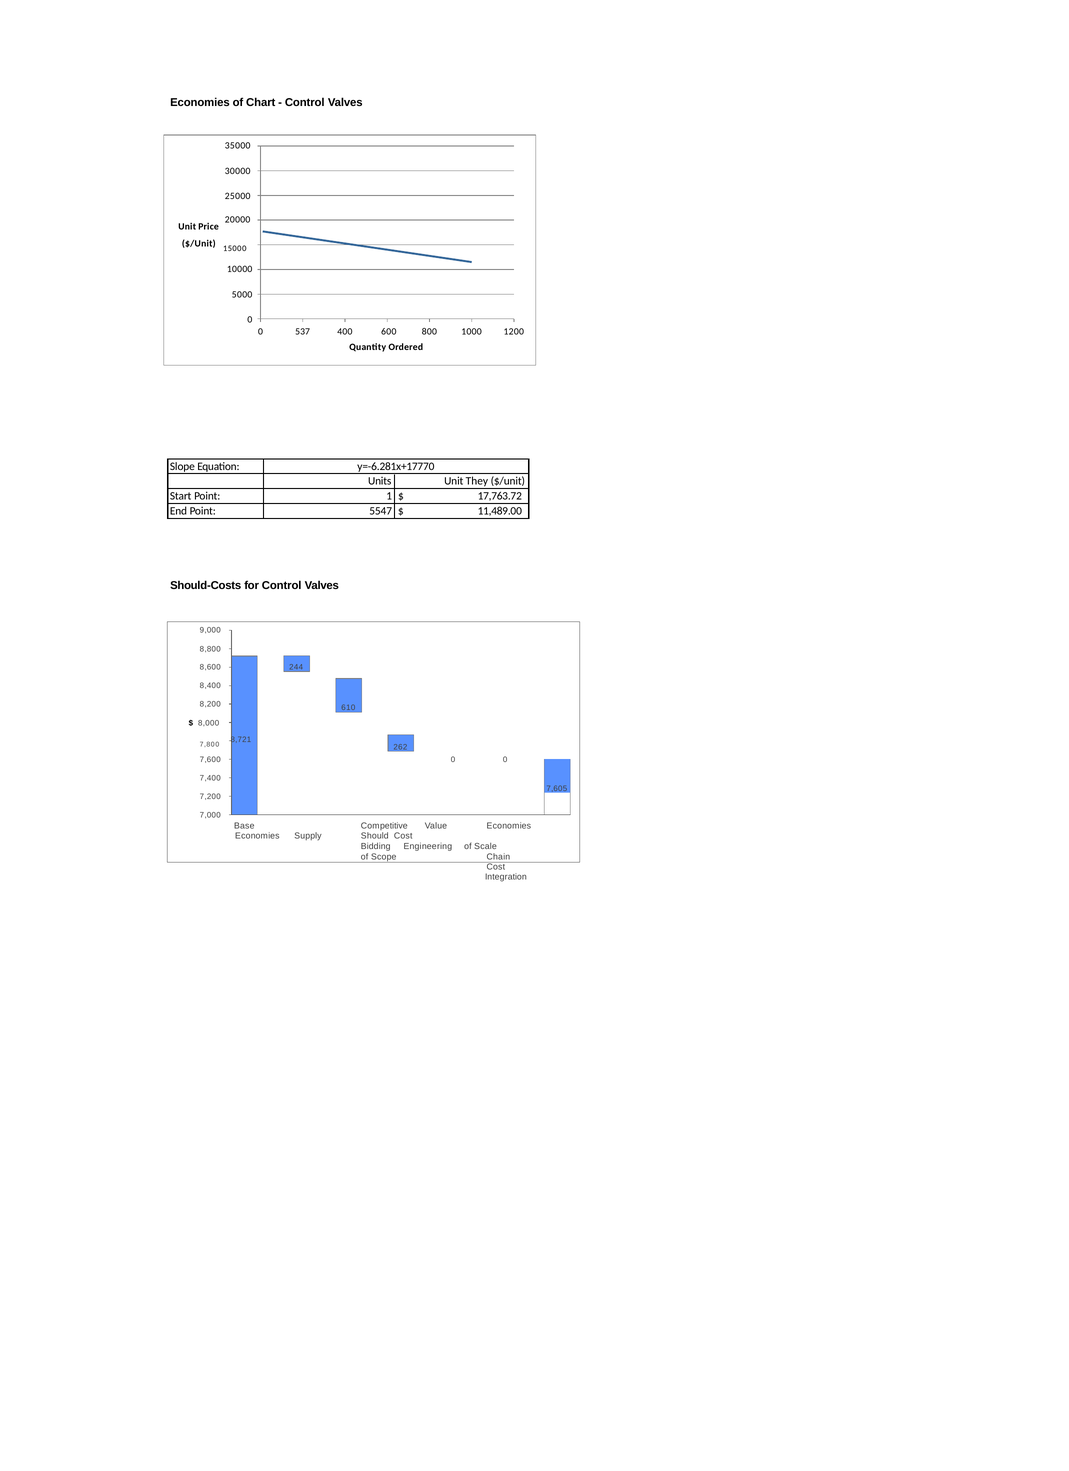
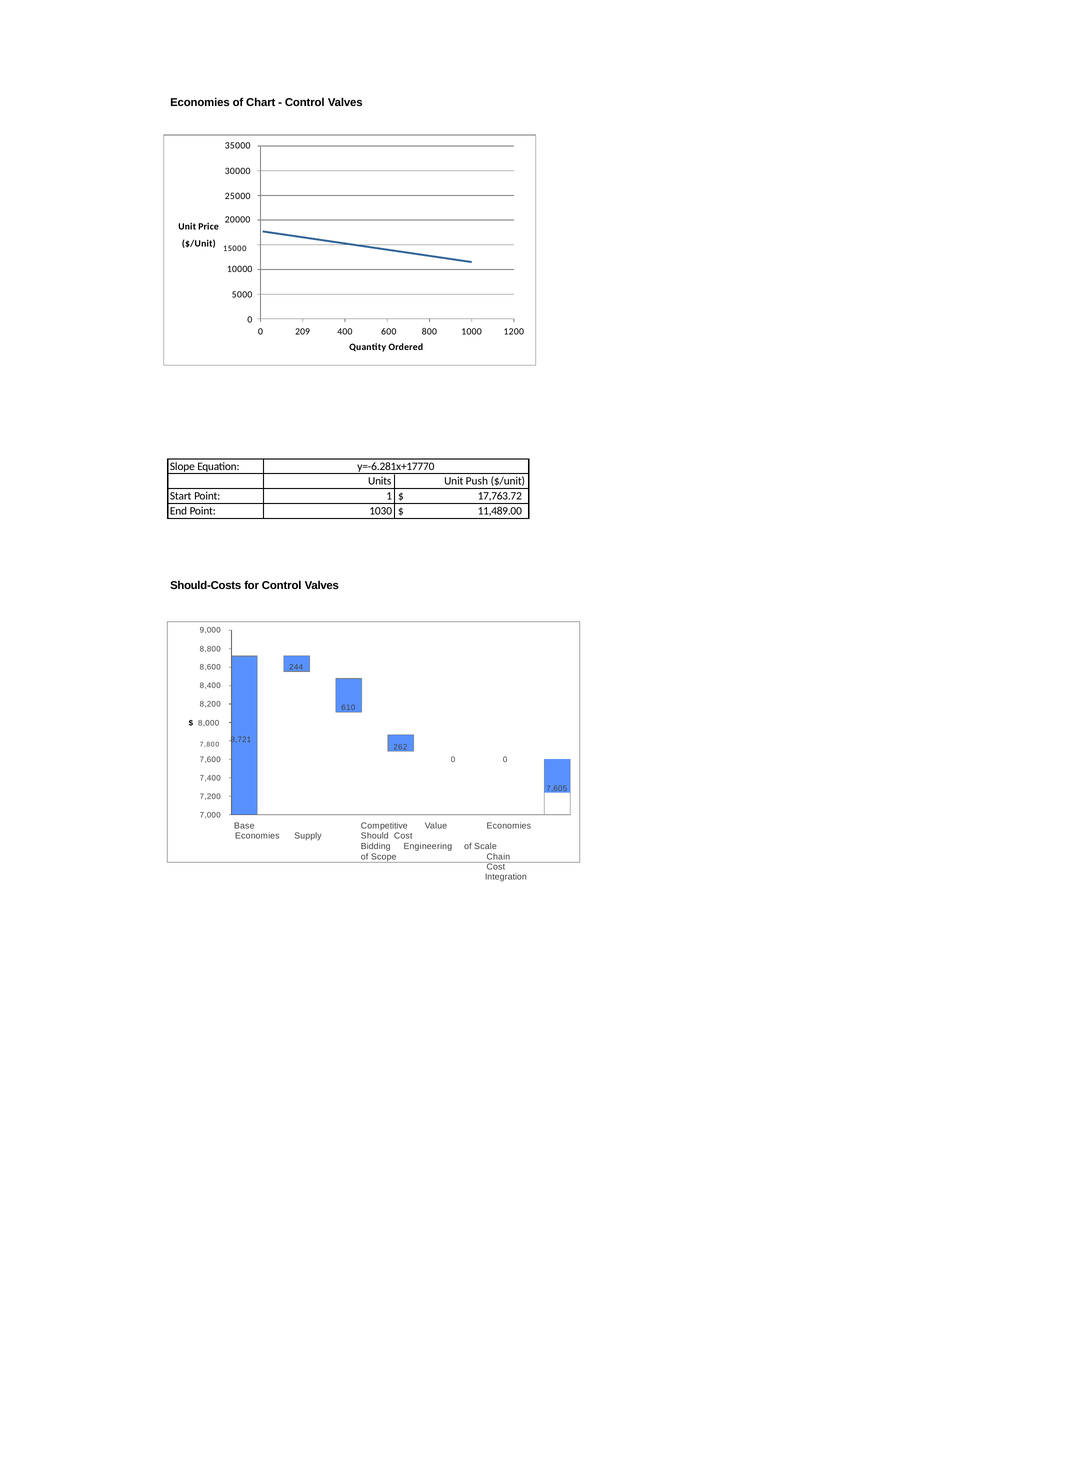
537: 537 -> 209
They: They -> Push
5547: 5547 -> 1030
